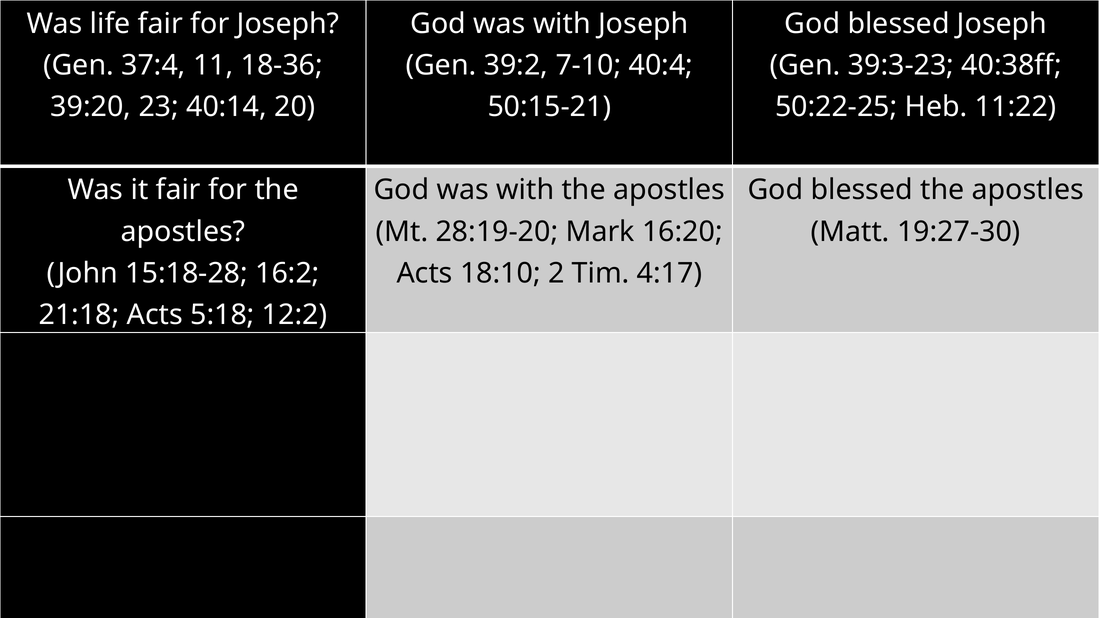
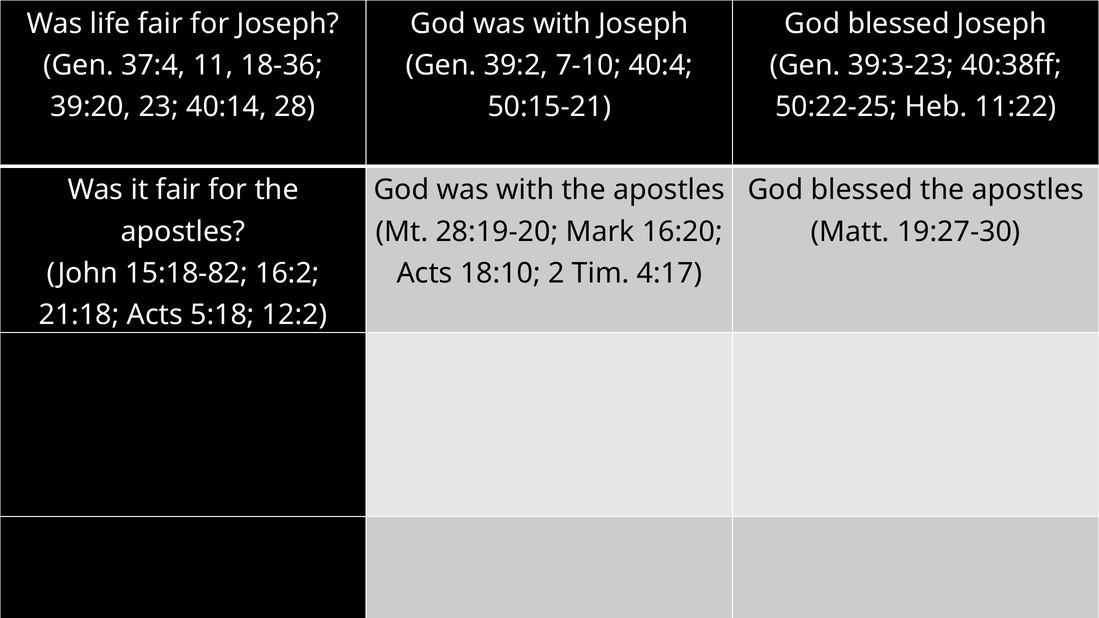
20: 20 -> 28
15:18-28: 15:18-28 -> 15:18-82
